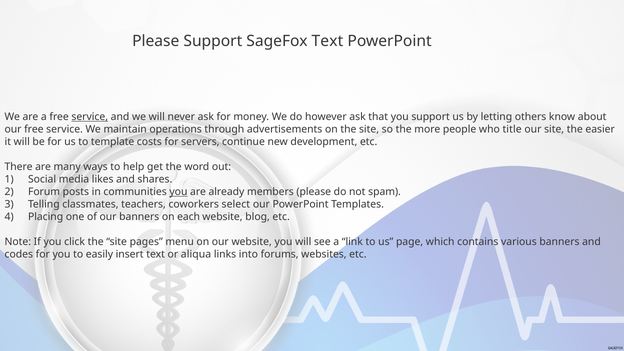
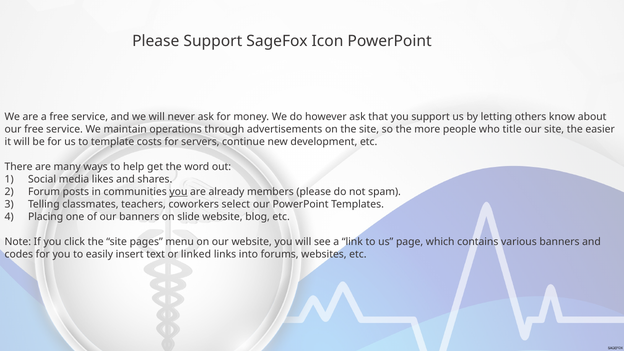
SageFox Text: Text -> Icon
service at (90, 117) underline: present -> none
each: each -> slide
aliqua: aliqua -> linked
